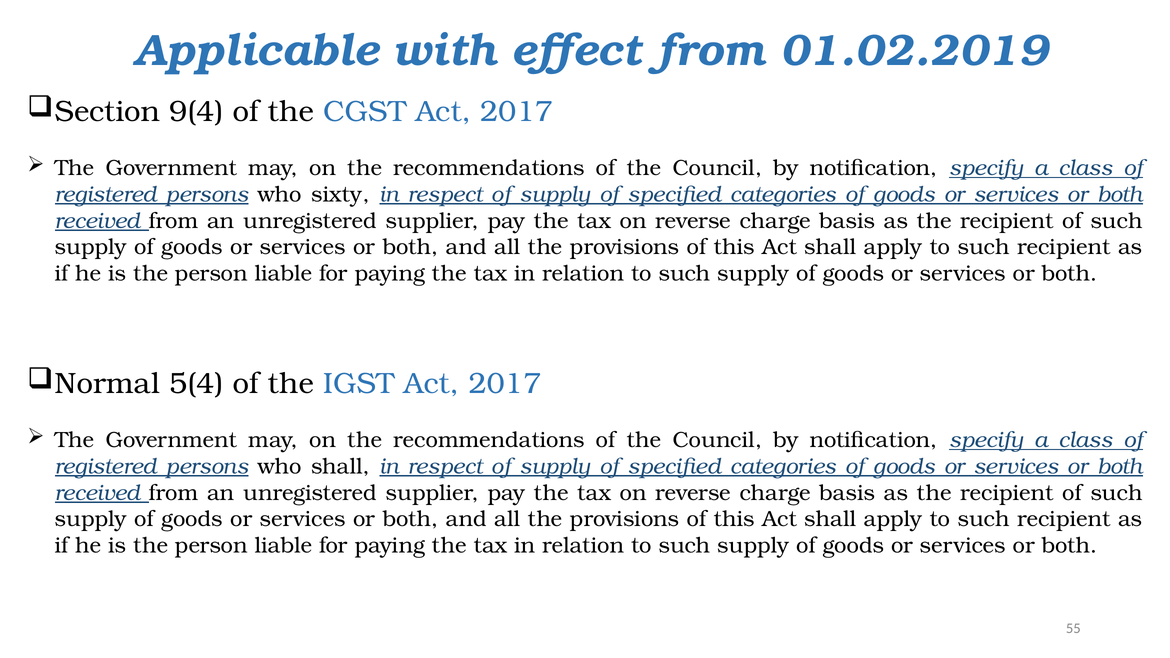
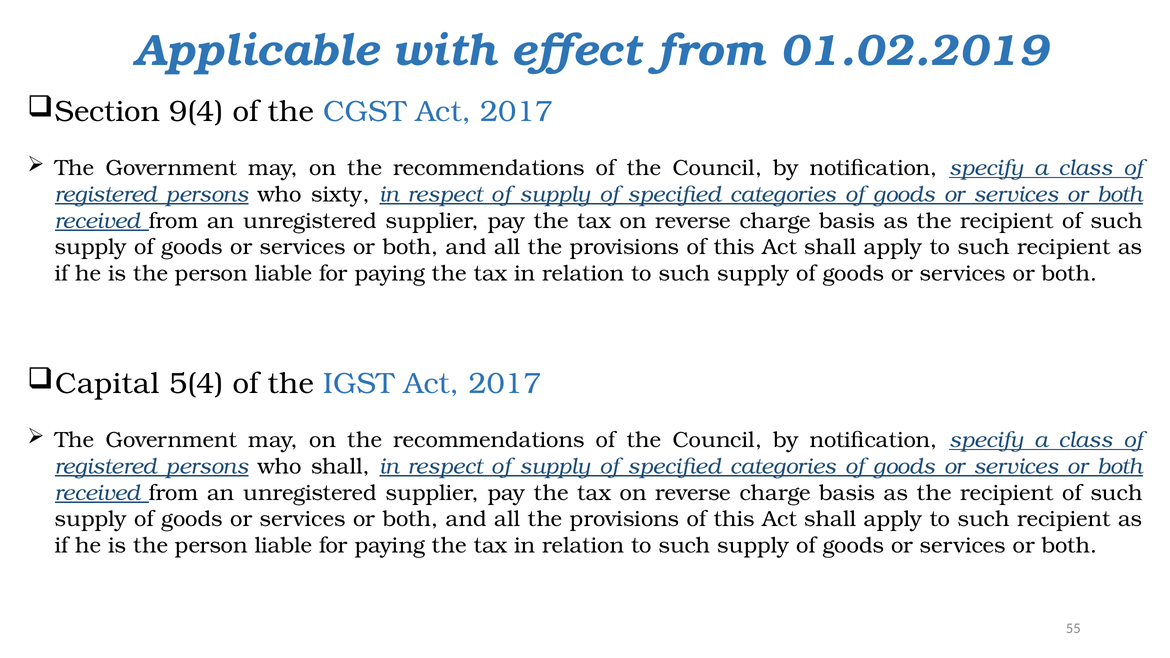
Normal: Normal -> Capital
